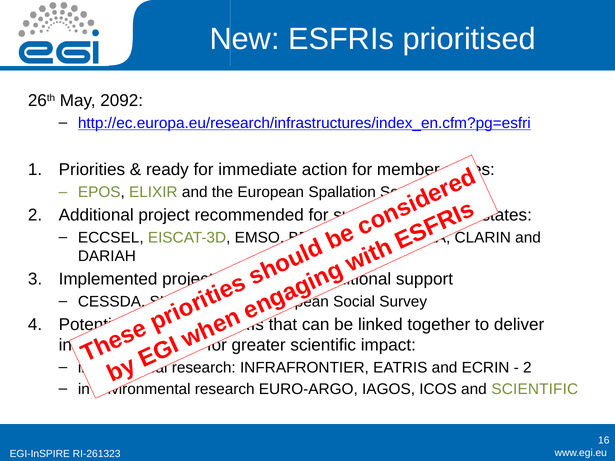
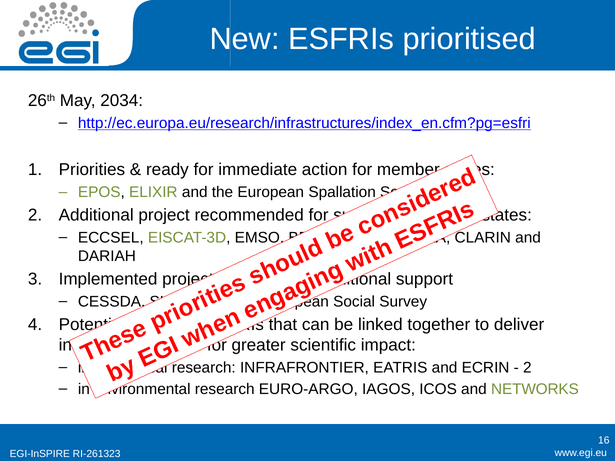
2092: 2092 -> 2034
SCIENTIFIC at (535, 389): SCIENTIFIC -> NETWORKS
